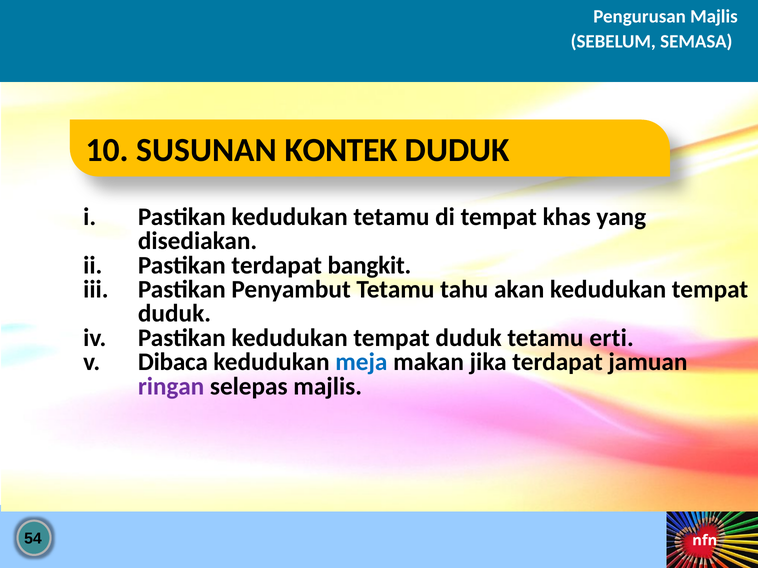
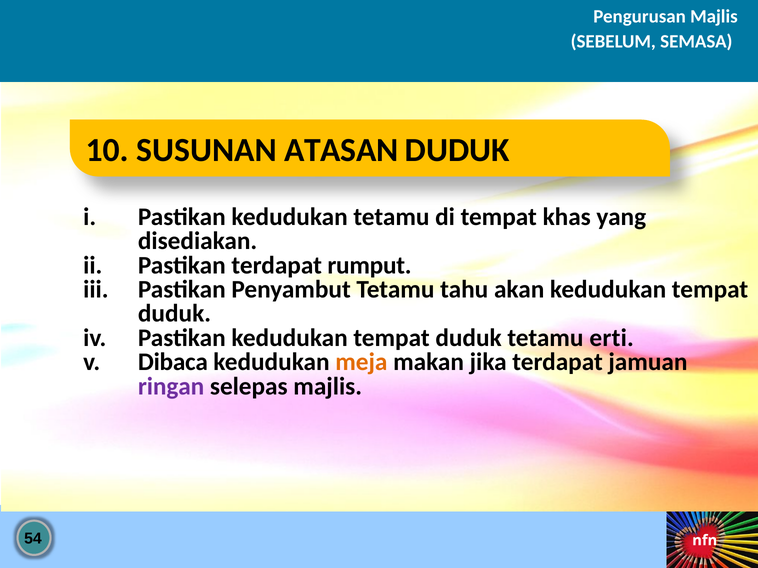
KONTEK: KONTEK -> ATASAN
bangkit: bangkit -> rumput
meja colour: blue -> orange
